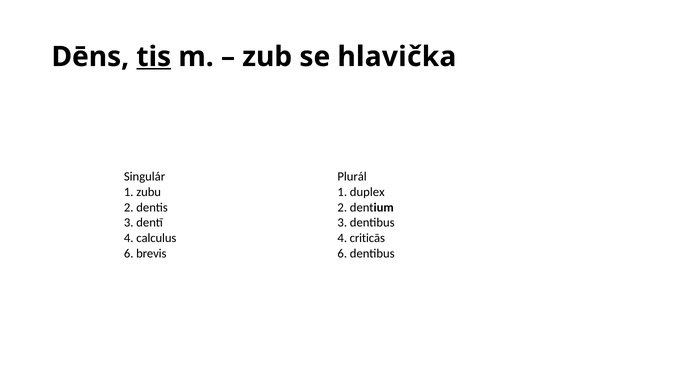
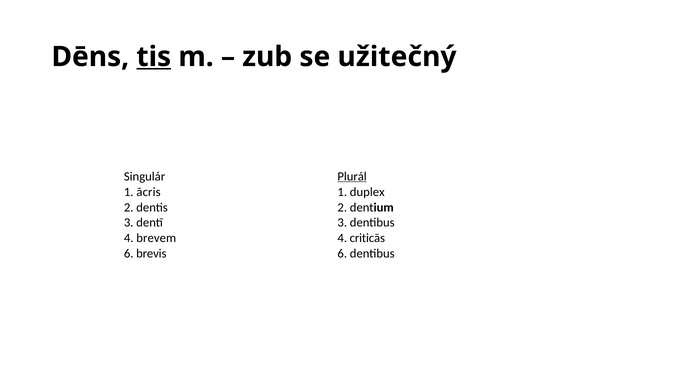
hlavička: hlavička -> užitečný
Plurál underline: none -> present
zubu: zubu -> ācris
calculus: calculus -> brevem
